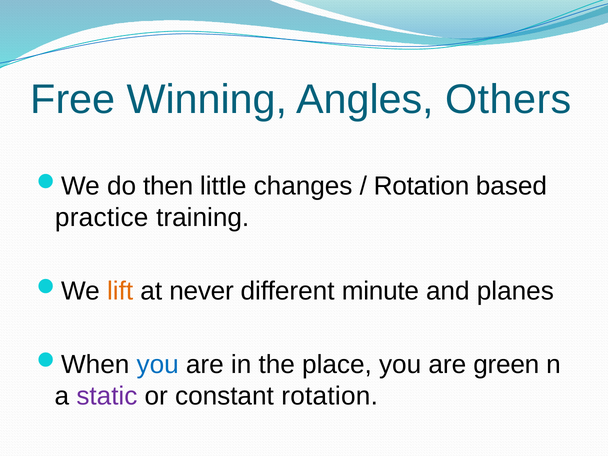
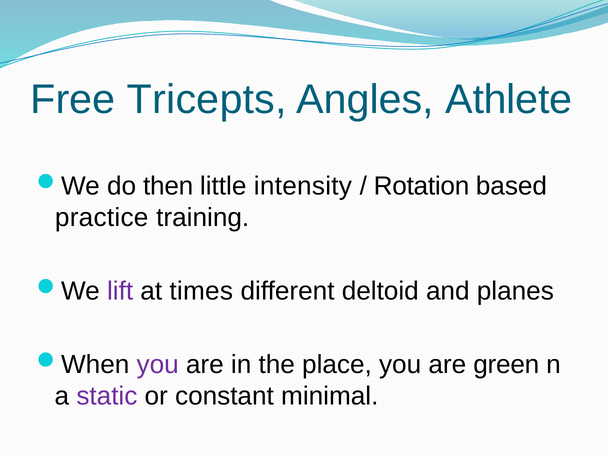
Winning: Winning -> Tricepts
Others: Others -> Athlete
changes: changes -> intensity
lift colour: orange -> purple
never: never -> times
minute: minute -> deltoid
you at (158, 365) colour: blue -> purple
constant rotation: rotation -> minimal
